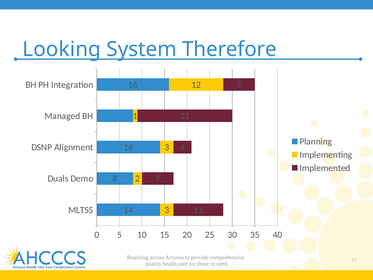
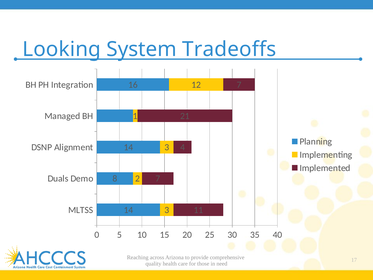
Therefore: Therefore -> Tradeoffs
